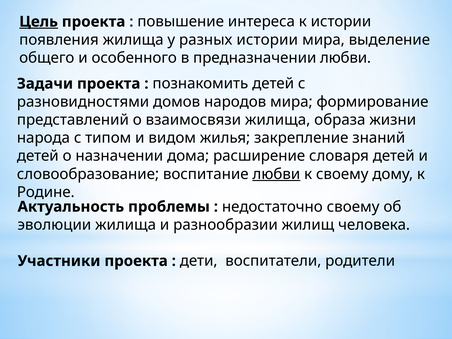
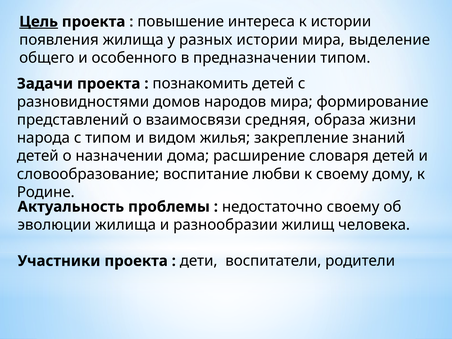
предназначении любви: любви -> типом
взаимосвязи жилища: жилища -> средняя
любви at (276, 174) underline: present -> none
